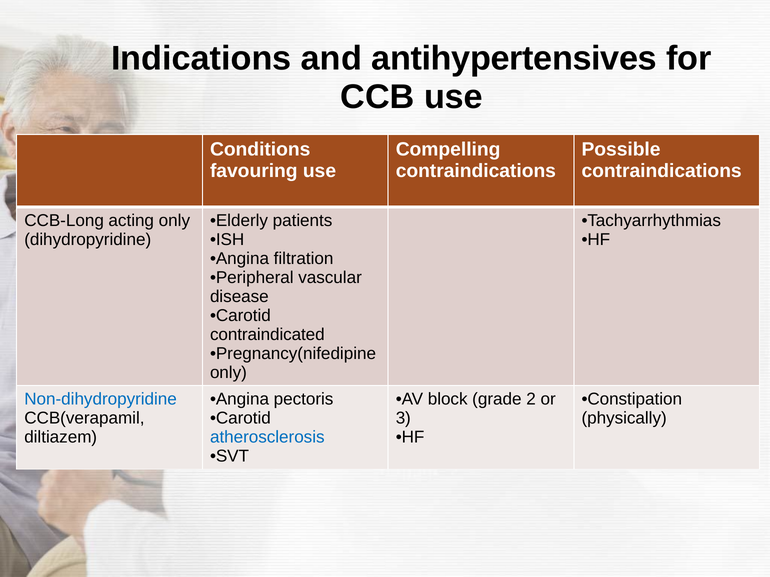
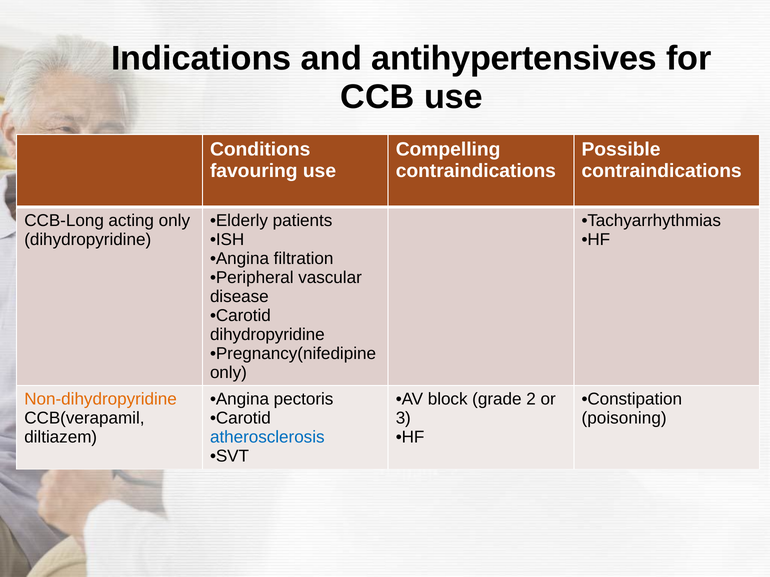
contraindicated at (267, 335): contraindicated -> dihydropyridine
Non-dihydropyridine colour: blue -> orange
physically: physically -> poisoning
